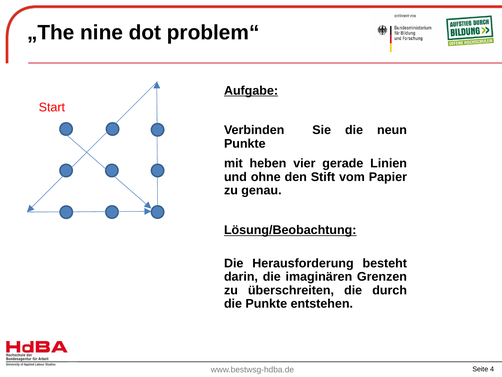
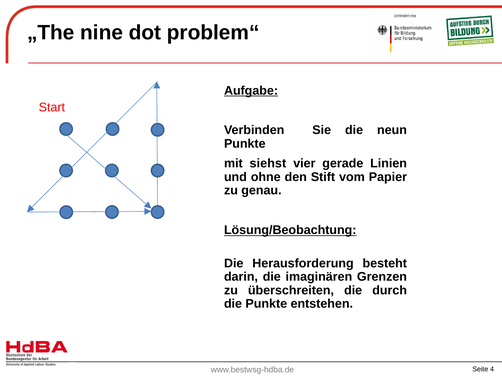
heben: heben -> siehst
